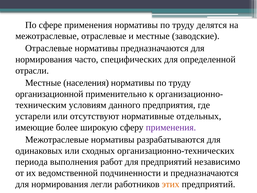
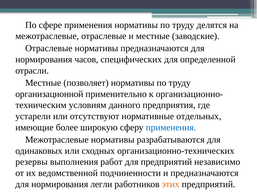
часто: часто -> часов
населения: населения -> позволяет
применения at (171, 127) colour: purple -> blue
периода: периода -> резервы
